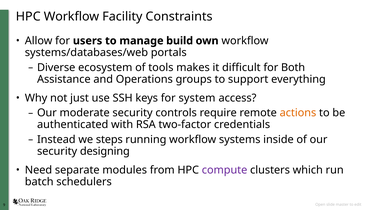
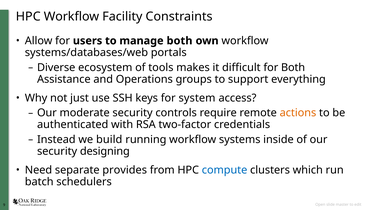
manage build: build -> both
steps: steps -> build
modules: modules -> provides
compute colour: purple -> blue
